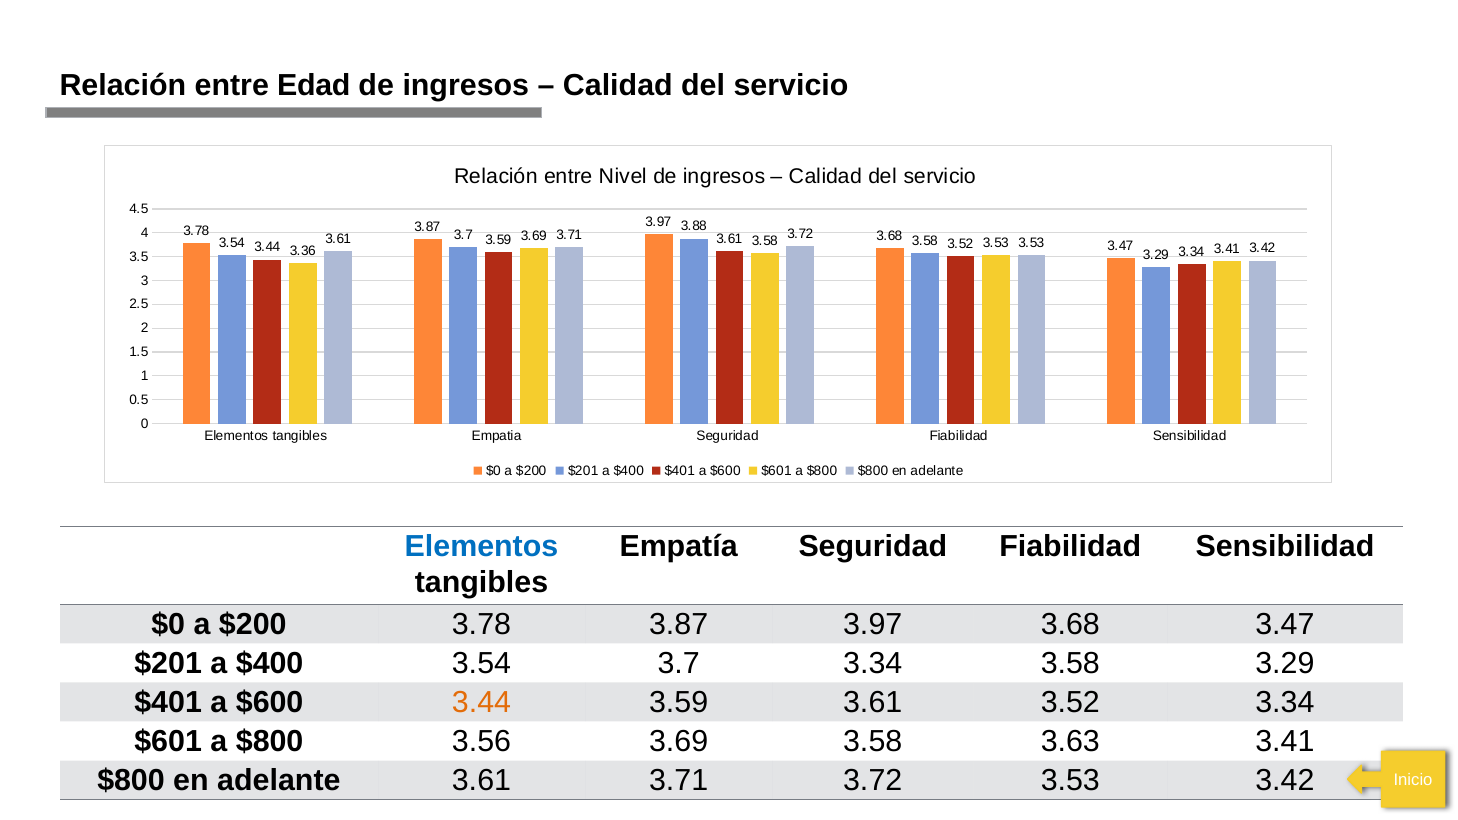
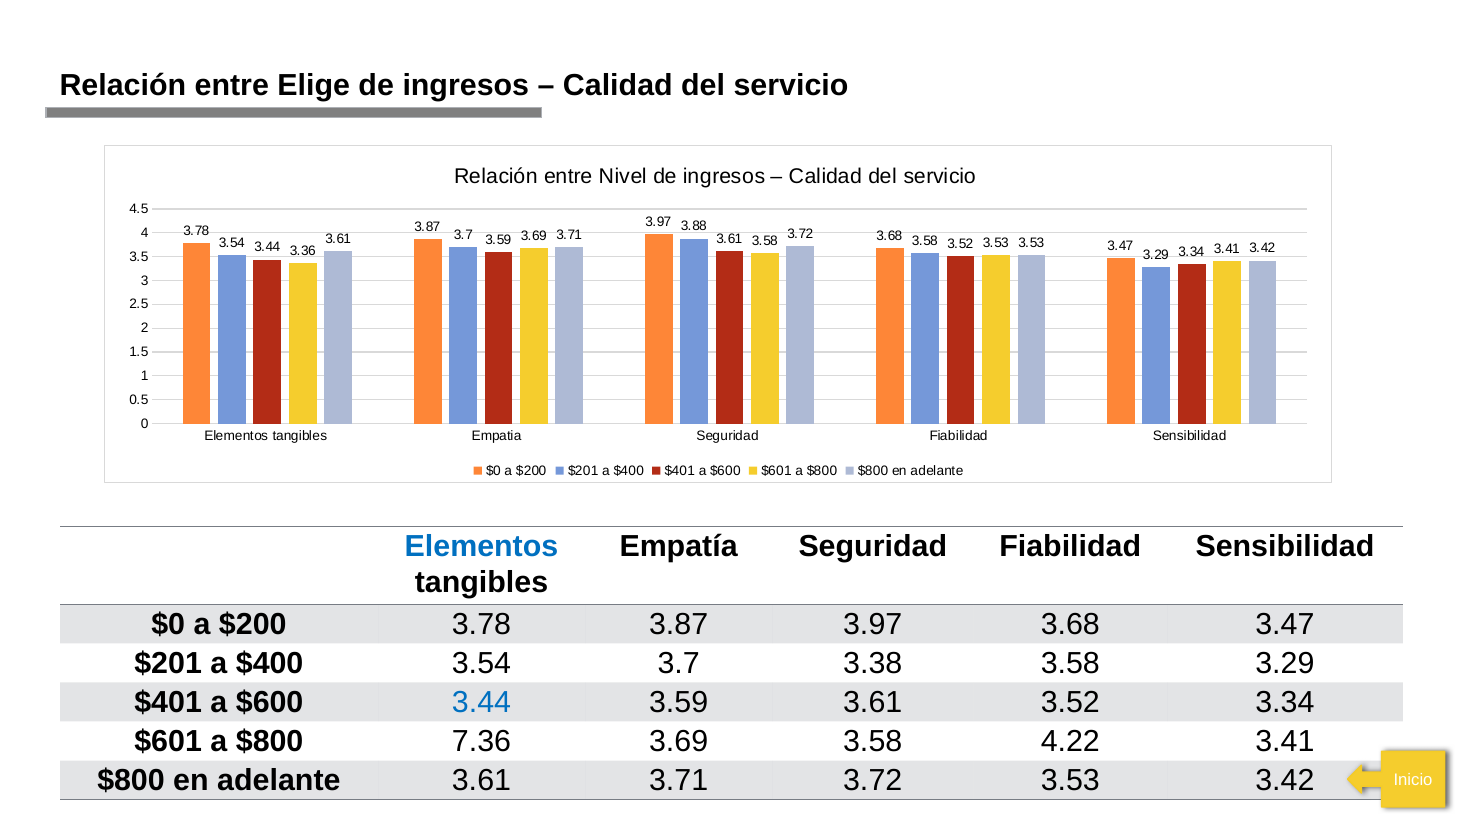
Edad: Edad -> Elige
3.7 3.34: 3.34 -> 3.38
3.44 at (482, 702) colour: orange -> blue
3.56: 3.56 -> 7.36
3.63: 3.63 -> 4.22
